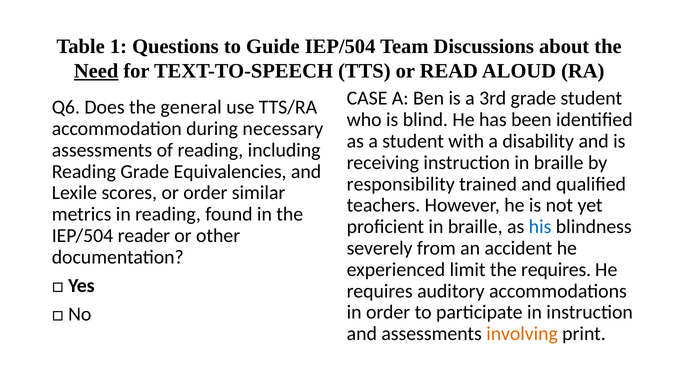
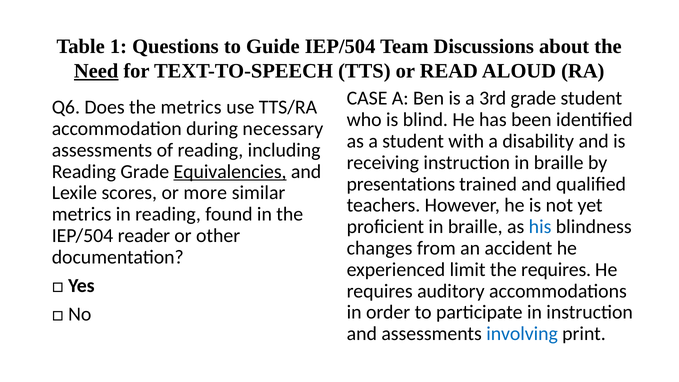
the general: general -> metrics
Equivalencies underline: none -> present
responsibility: responsibility -> presentations
or order: order -> more
severely: severely -> changes
involving colour: orange -> blue
